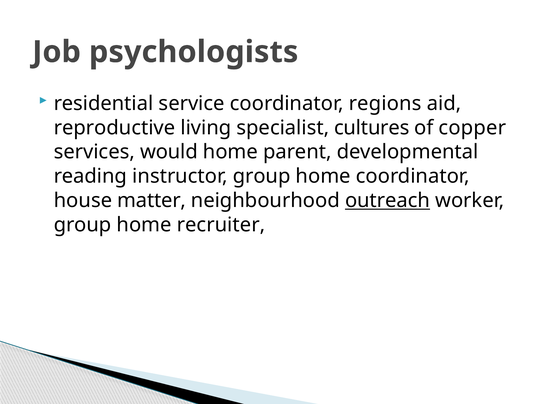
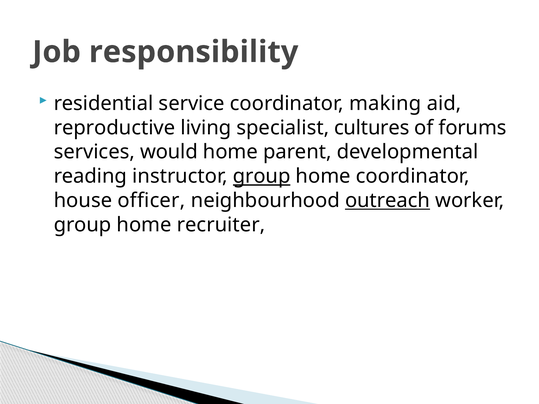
psychologists: psychologists -> responsibility
regions: regions -> making
copper: copper -> forums
group at (262, 176) underline: none -> present
matter: matter -> officer
